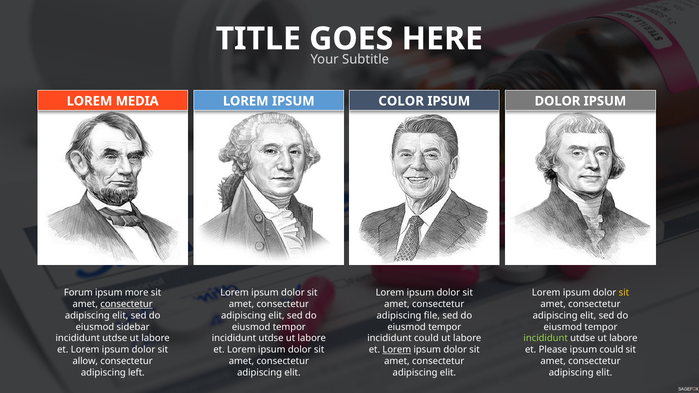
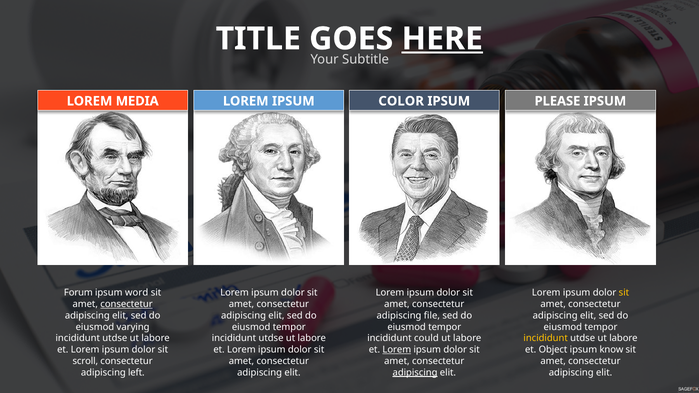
HERE underline: none -> present
DOLOR at (557, 101): DOLOR -> PLEASE
more: more -> word
sidebar: sidebar -> varying
incididunt at (546, 339) colour: light green -> yellow
Please: Please -> Object
ipsum could: could -> know
allow: allow -> scroll
adipiscing at (415, 373) underline: none -> present
